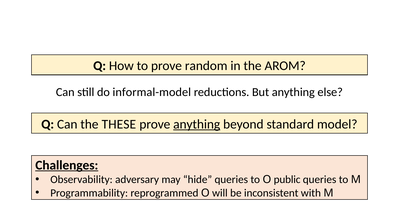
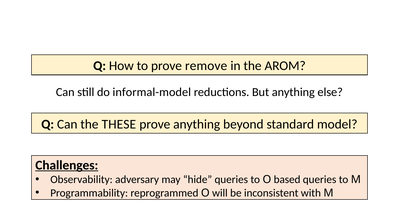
random: random -> remove
anything at (197, 124) underline: present -> none
public: public -> based
